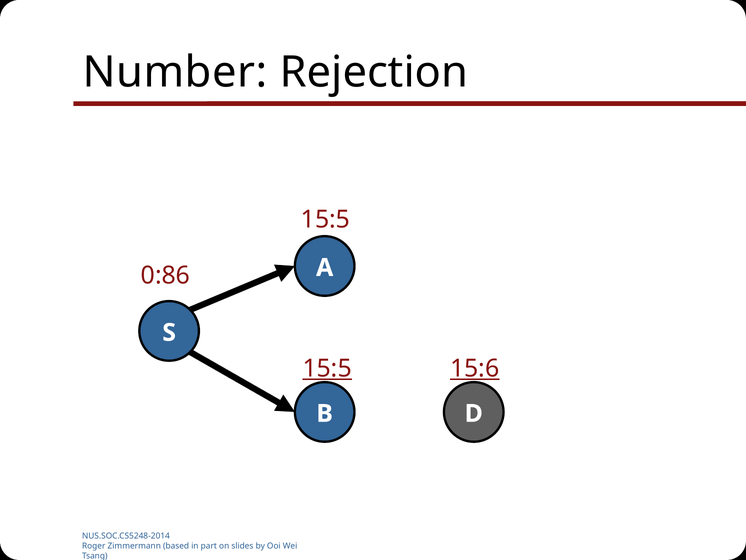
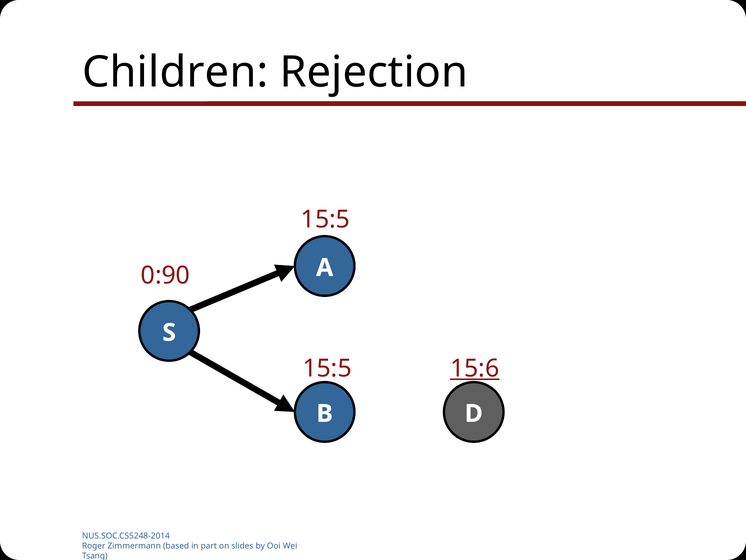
Number: Number -> Children
0:86: 0:86 -> 0:90
15:5 at (327, 368) underline: present -> none
